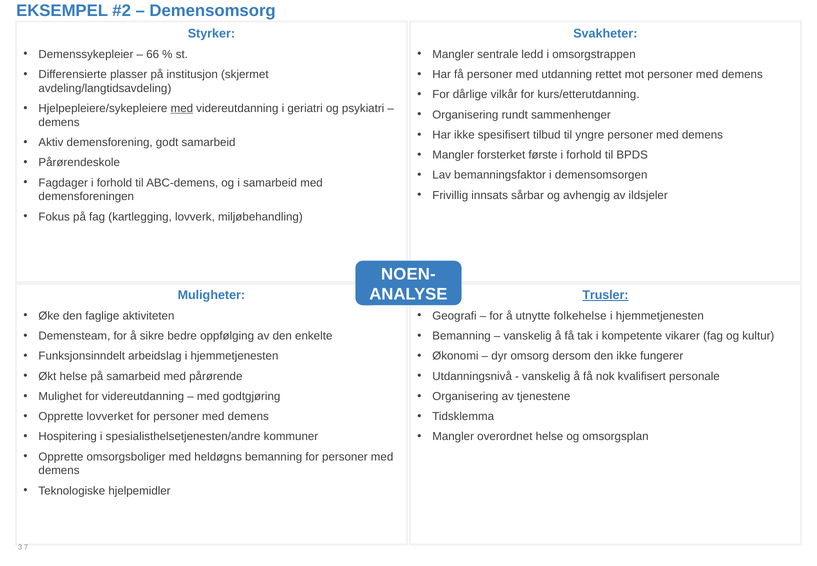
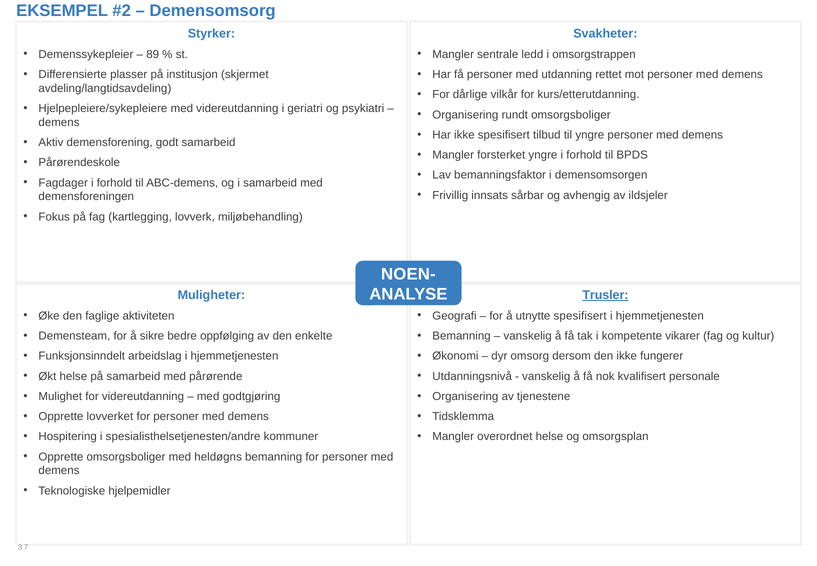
66: 66 -> 89
med at (182, 108) underline: present -> none
rundt sammenhenger: sammenhenger -> omsorgsboliger
forsterket første: første -> yngre
utnytte folkehelse: folkehelse -> spesifisert
